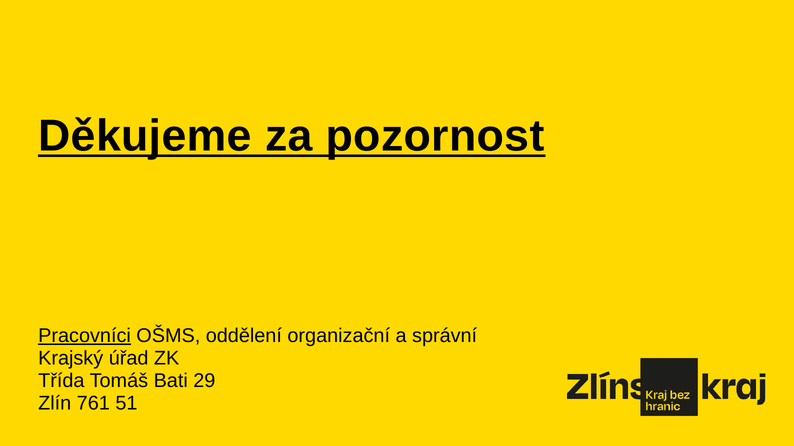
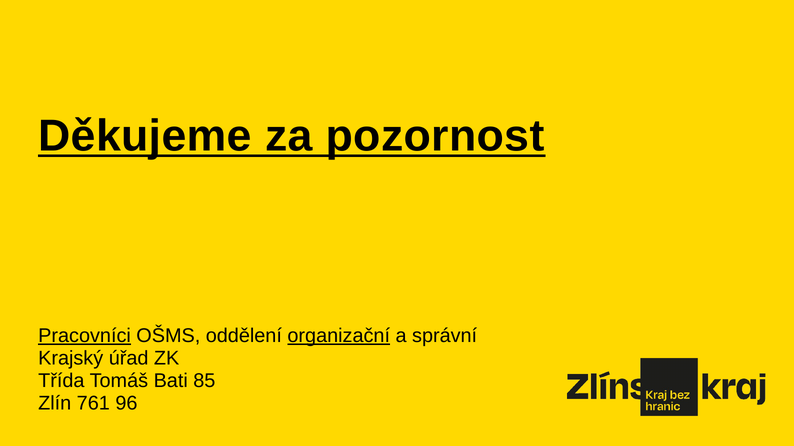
organizační underline: none -> present
29: 29 -> 85
51: 51 -> 96
